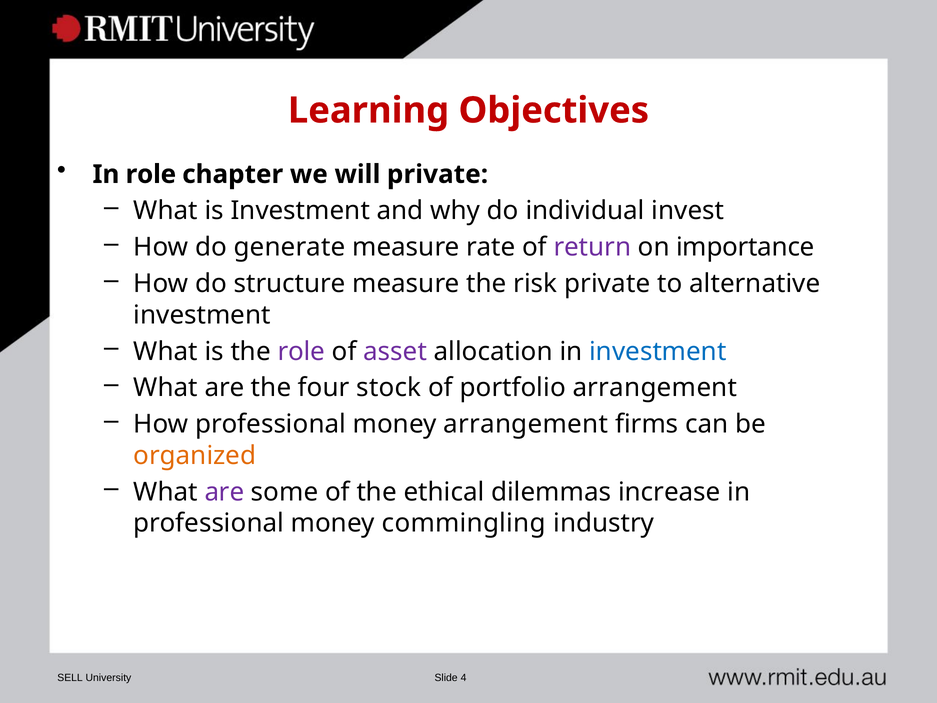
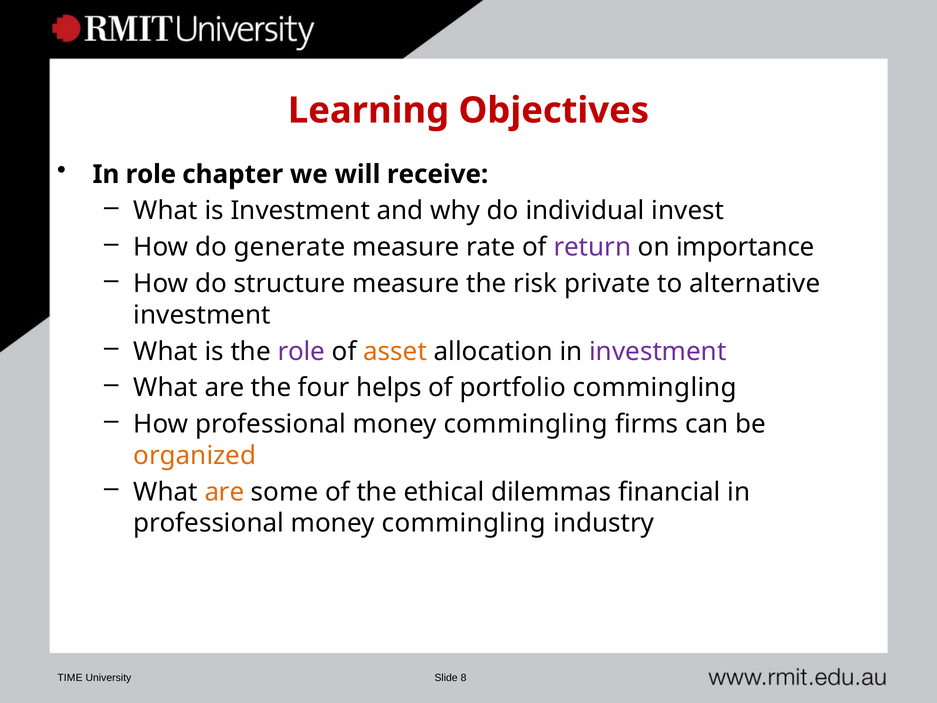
will private: private -> receive
asset colour: purple -> orange
investment at (658, 351) colour: blue -> purple
stock: stock -> helps
portfolio arrangement: arrangement -> commingling
How professional money arrangement: arrangement -> commingling
are at (224, 492) colour: purple -> orange
increase: increase -> financial
SELL: SELL -> TIME
4: 4 -> 8
